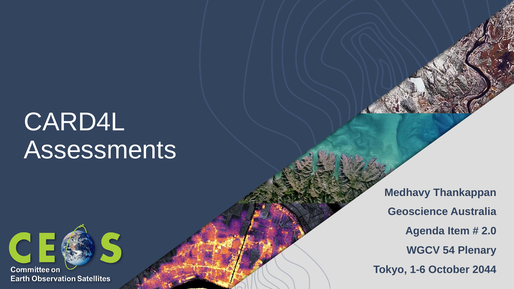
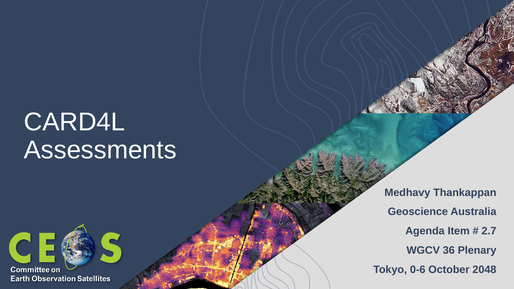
2.0: 2.0 -> 2.7
54: 54 -> 36
1-6: 1-6 -> 0-6
2044: 2044 -> 2048
